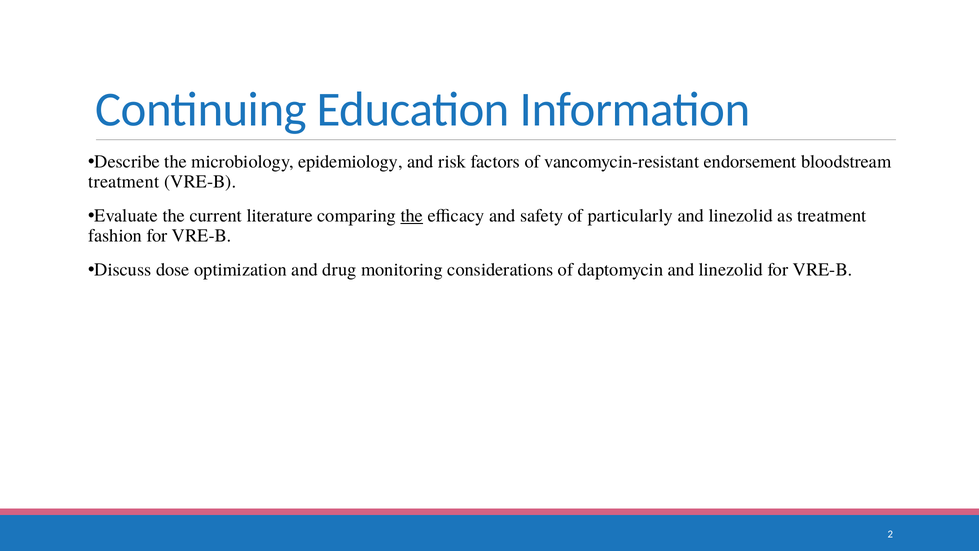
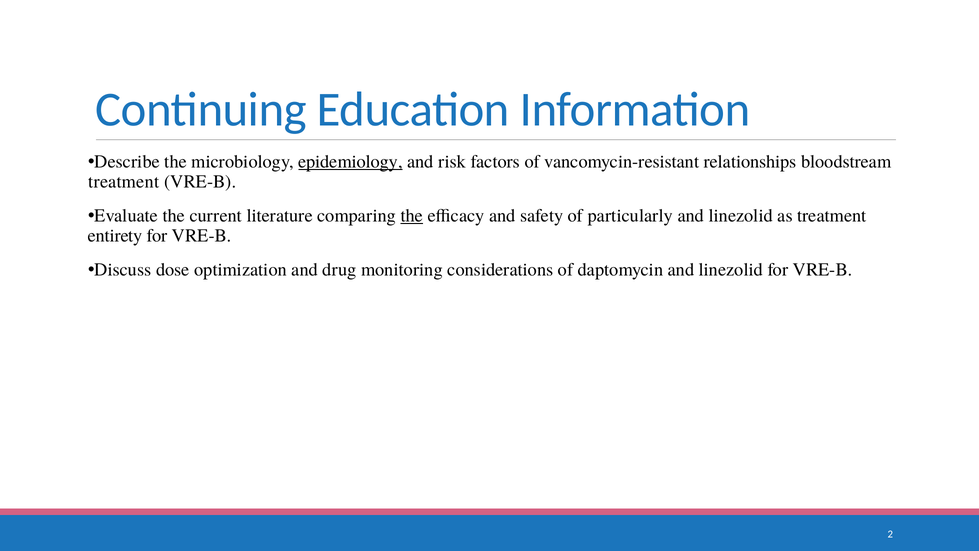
epidemiology underline: none -> present
endorsement: endorsement -> relationships
fashion: fashion -> entirety
